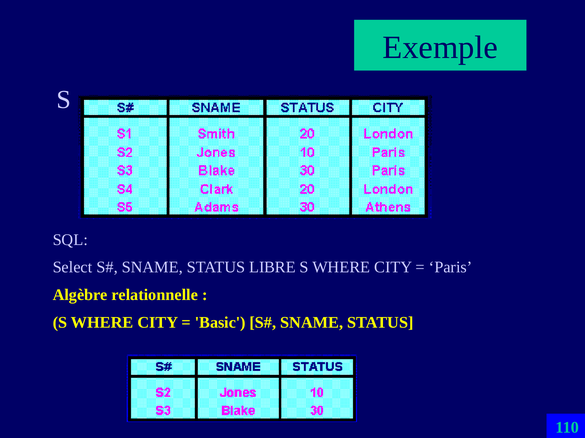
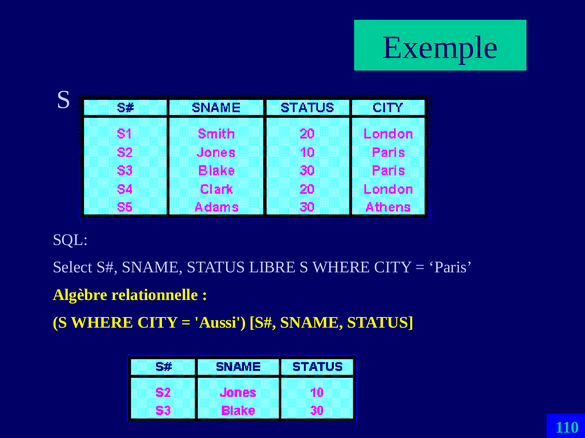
Basic: Basic -> Aussi
